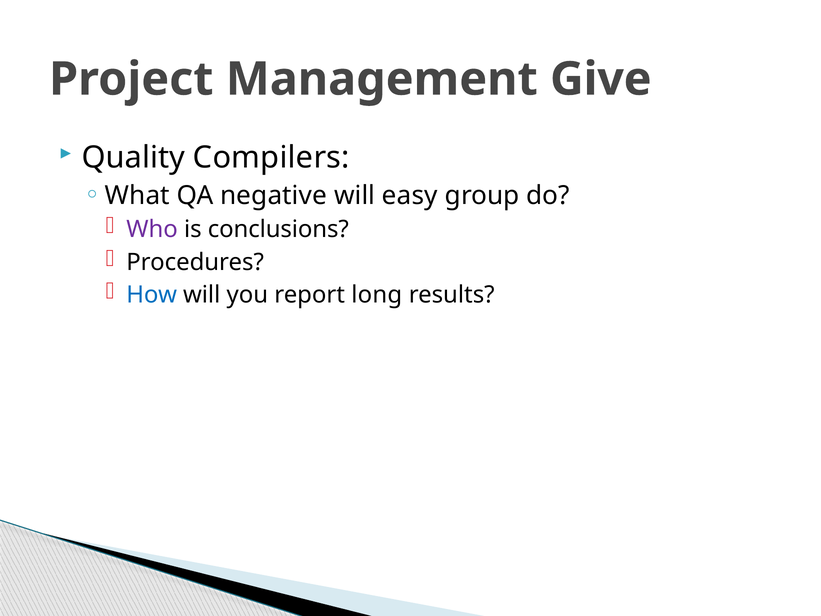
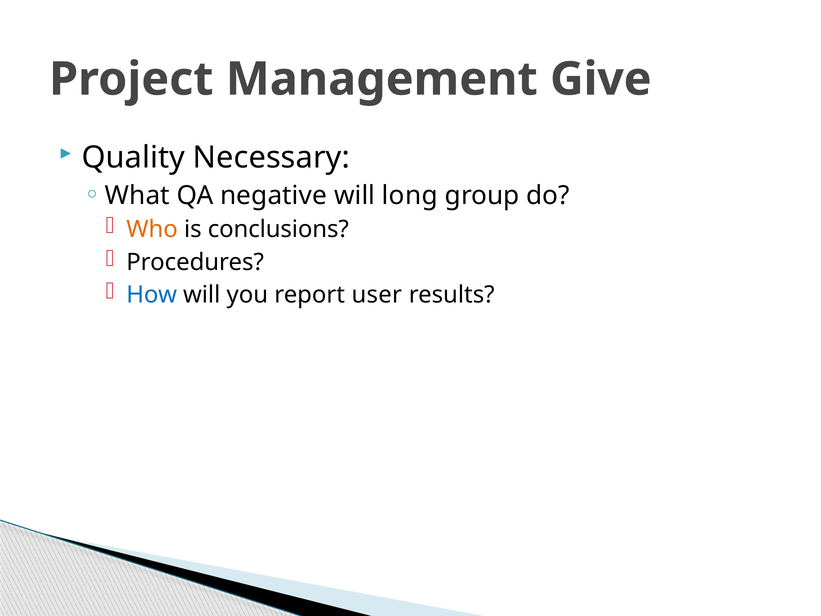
Compilers: Compilers -> Necessary
easy: easy -> long
Who colour: purple -> orange
long: long -> user
